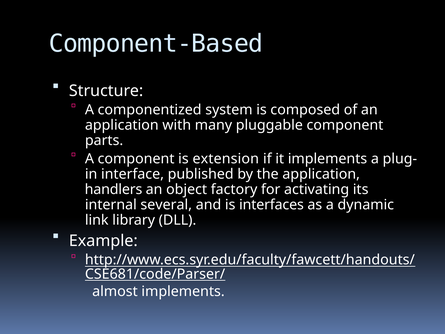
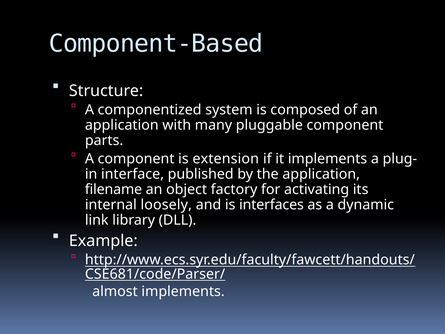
handlers: handlers -> filename
several: several -> loosely
